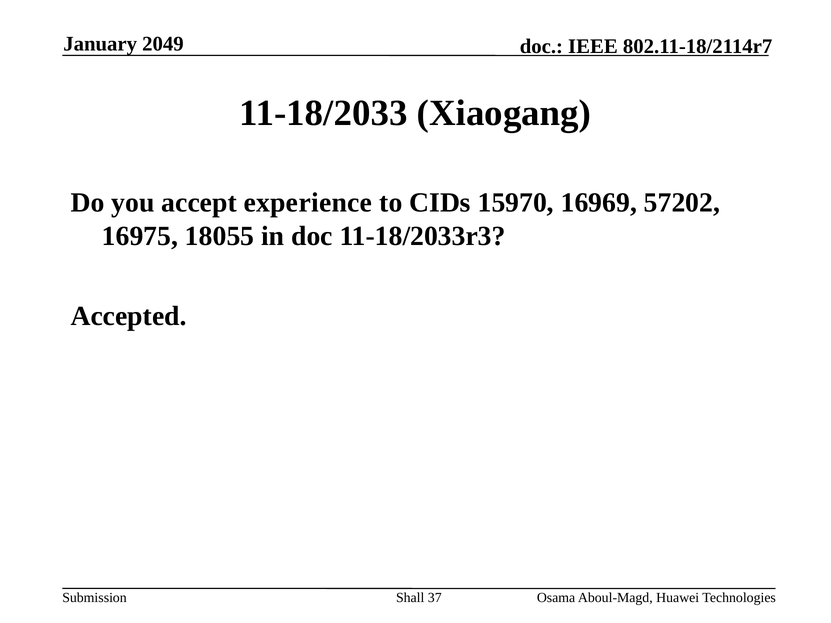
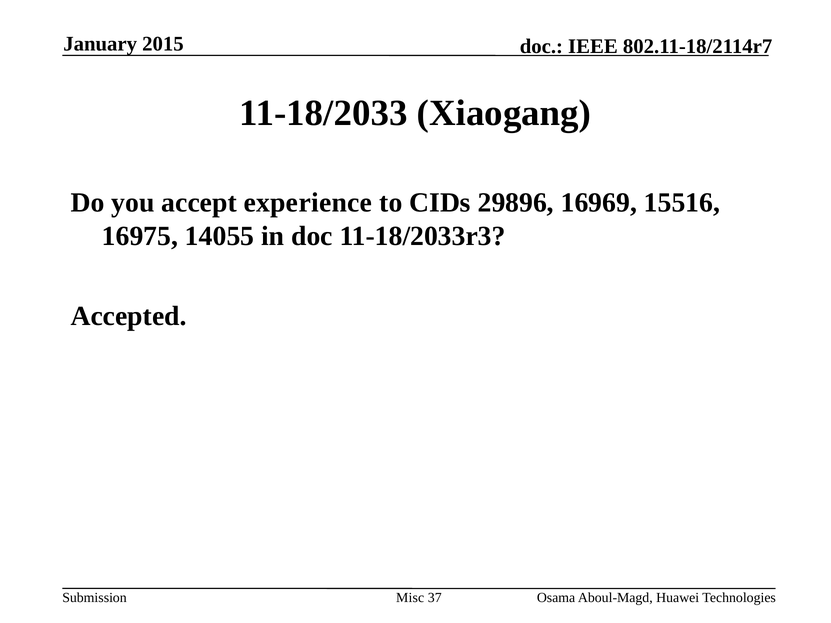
2049: 2049 -> 2015
15970: 15970 -> 29896
57202: 57202 -> 15516
18055: 18055 -> 14055
Shall: Shall -> Misc
